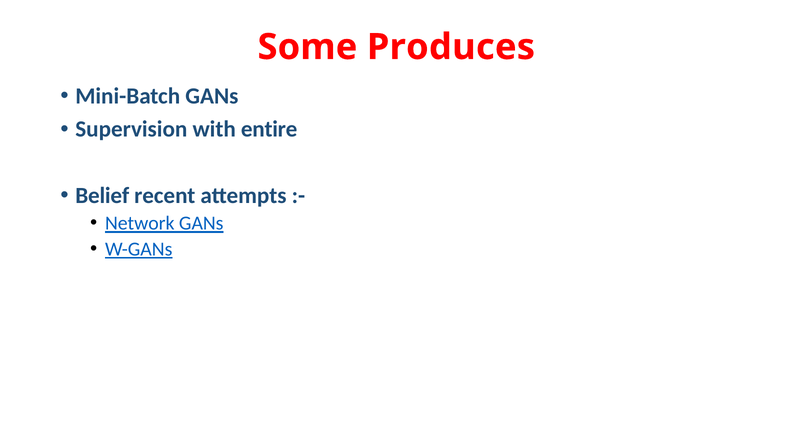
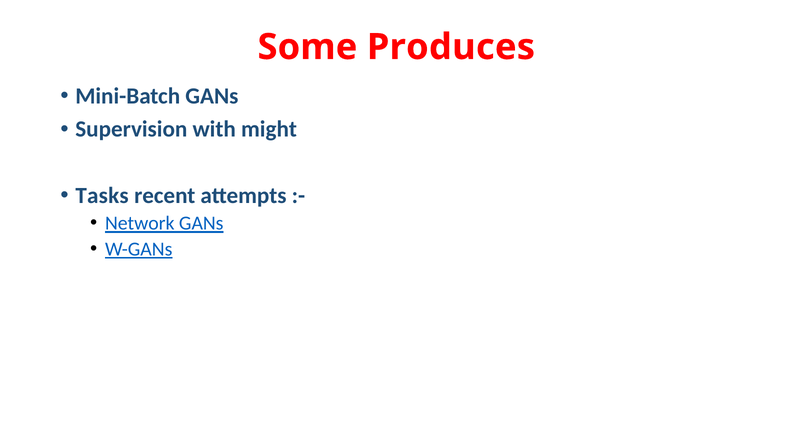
entire: entire -> might
Belief: Belief -> Tasks
